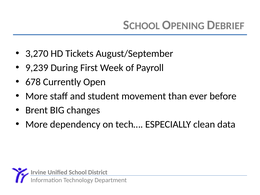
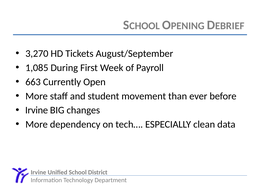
9,239: 9,239 -> 1,085
678: 678 -> 663
Brent at (37, 110): Brent -> Irvine
